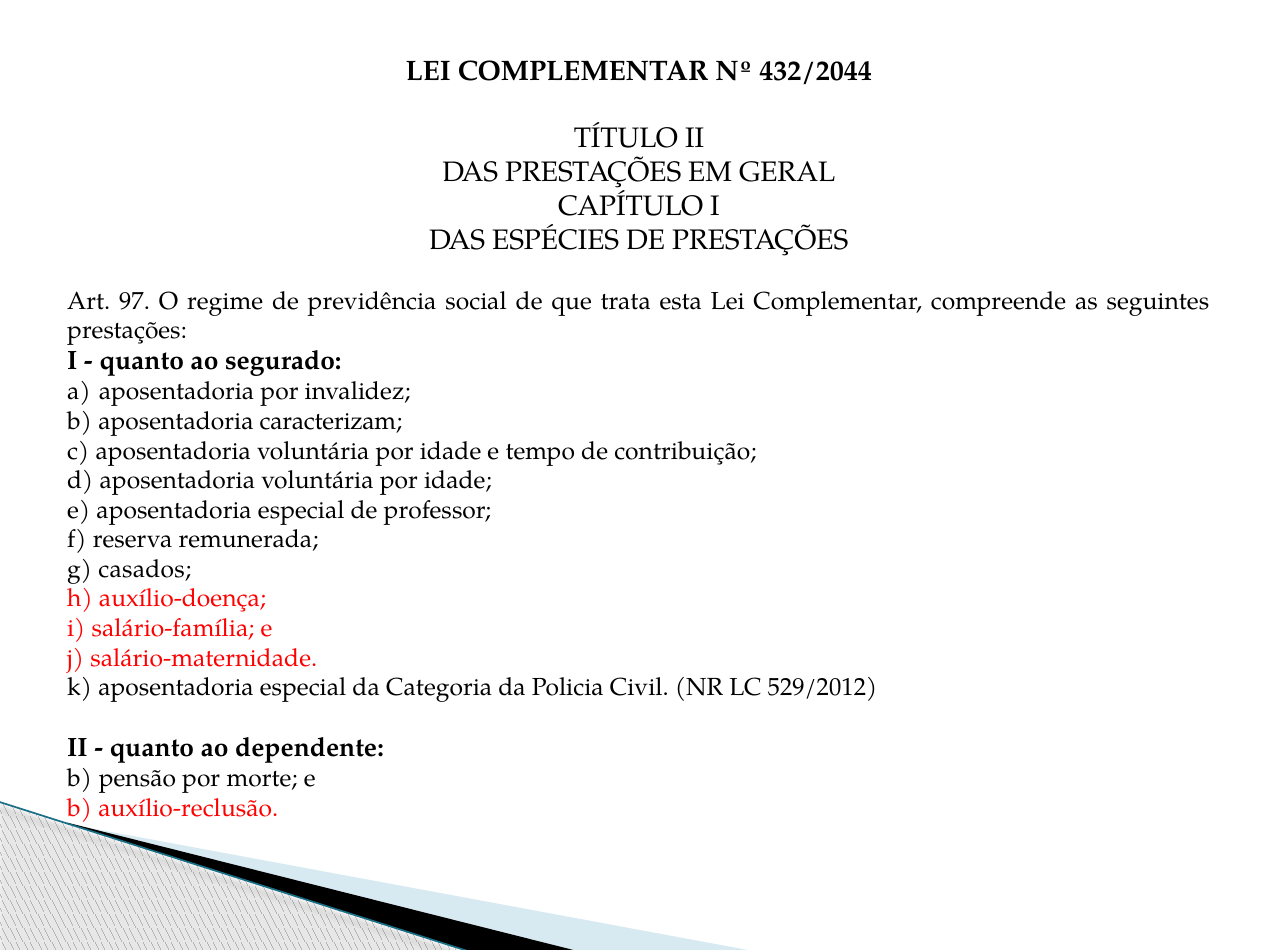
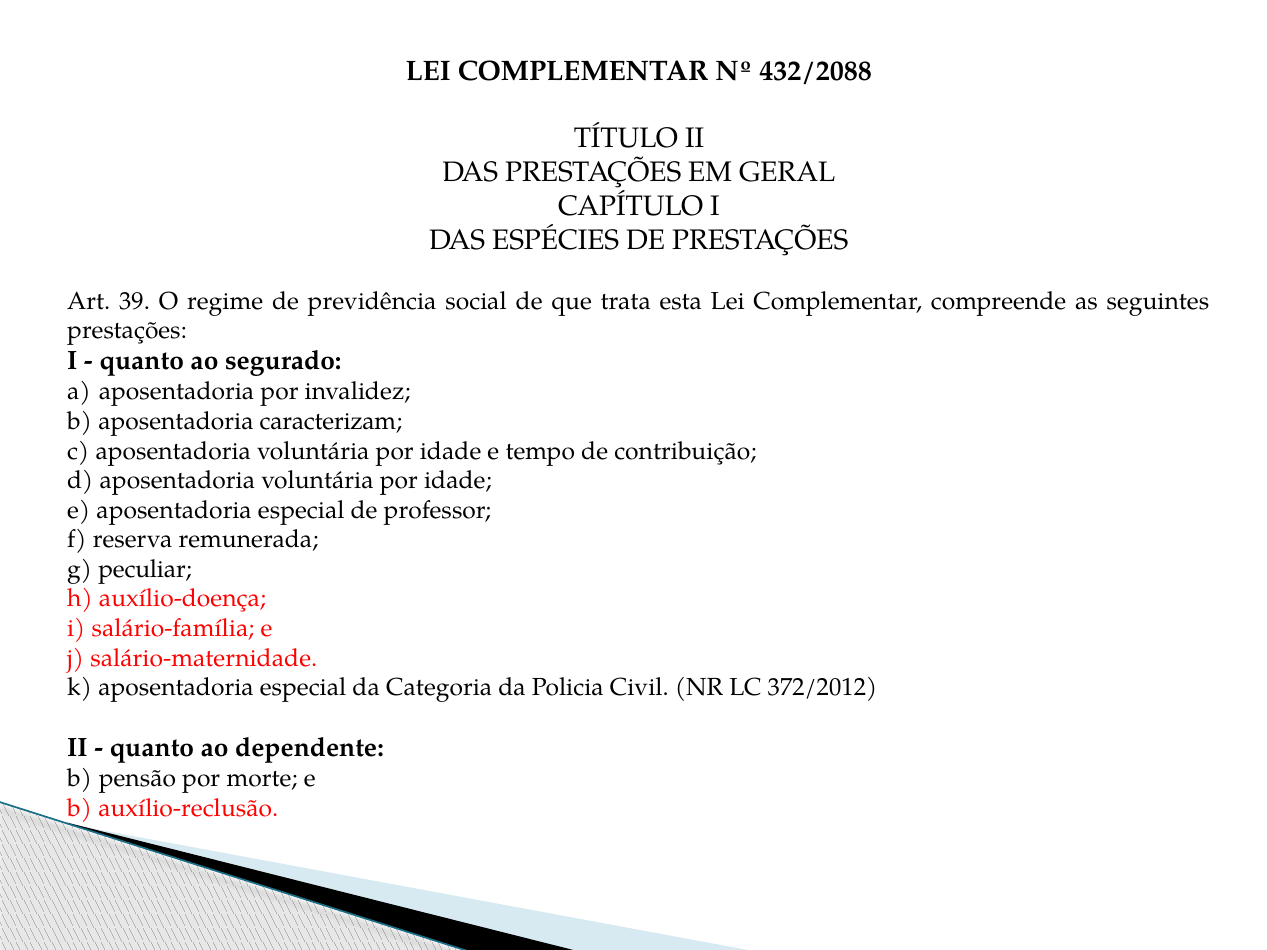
432/2044: 432/2044 -> 432/2088
97: 97 -> 39
casados: casados -> peculiar
529/2012: 529/2012 -> 372/2012
